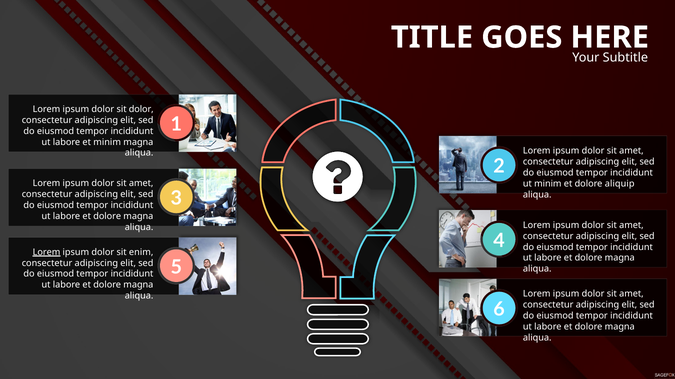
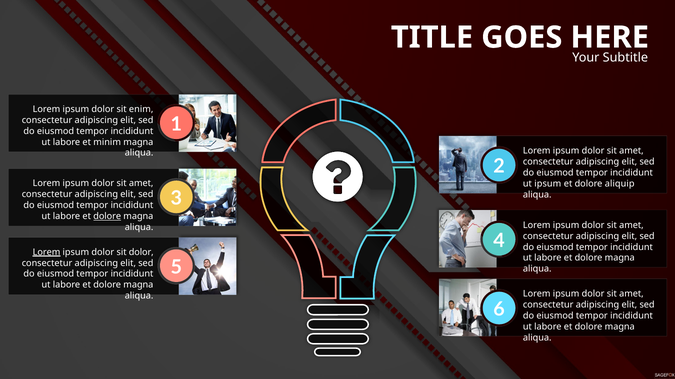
sit dolor: dolor -> enim
ut minim: minim -> ipsum
dolore at (107, 217) underline: none -> present
sit enim: enim -> dolor
